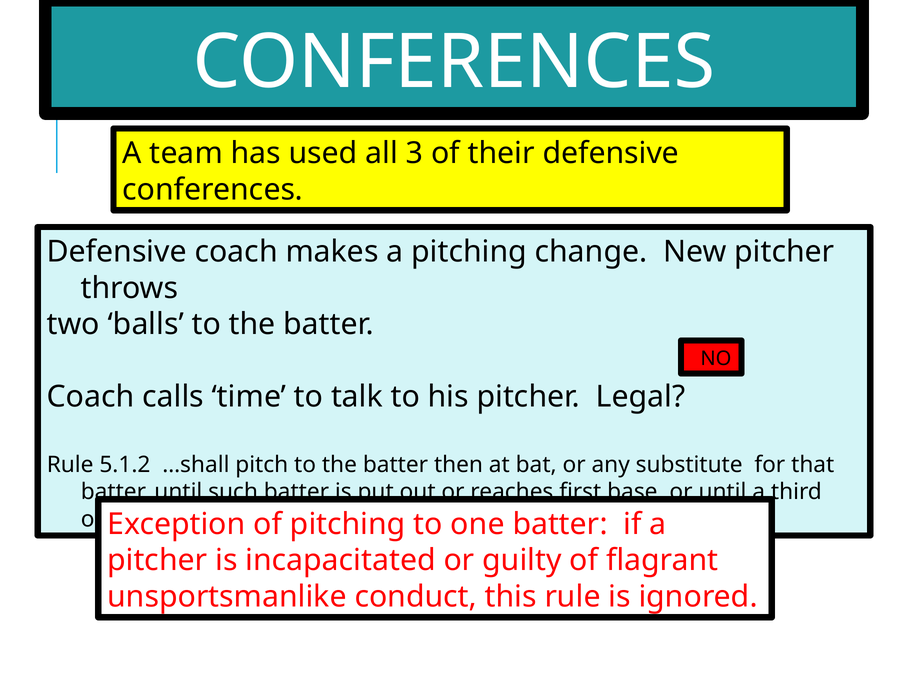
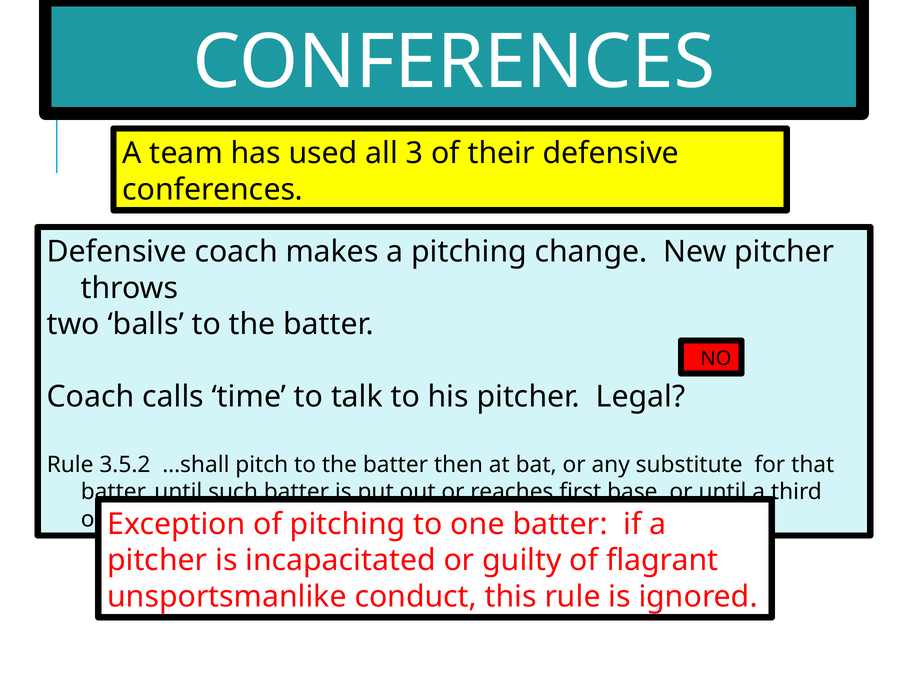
5.1.2: 5.1.2 -> 3.5.2
